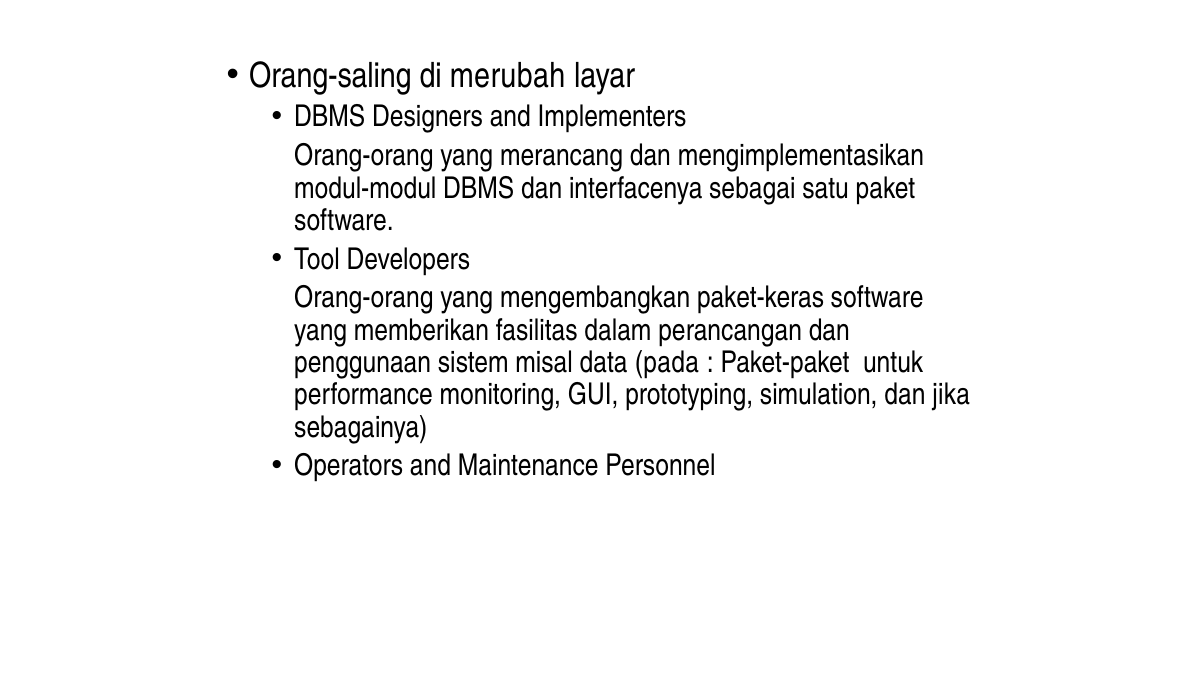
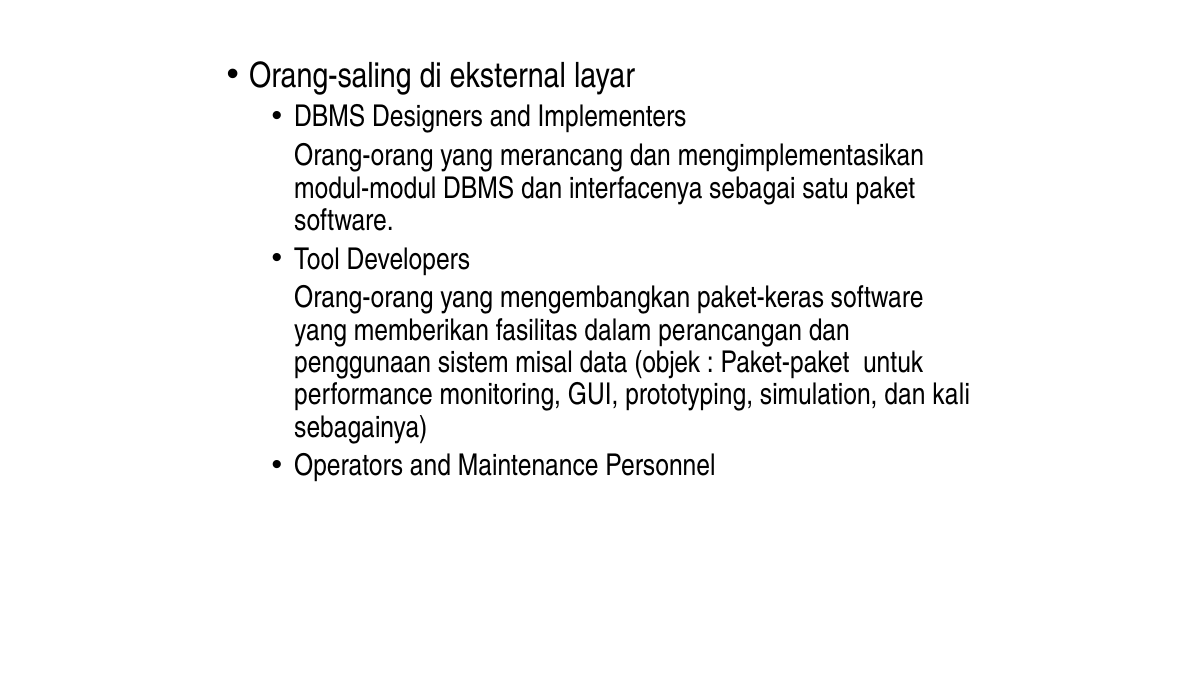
merubah: merubah -> eksternal
pada: pada -> objek
jika: jika -> kali
